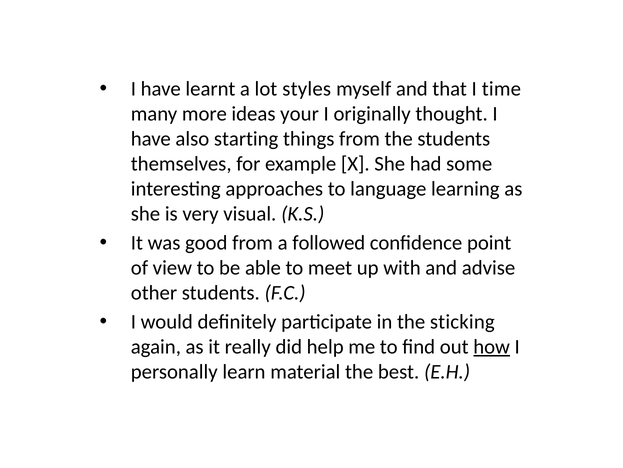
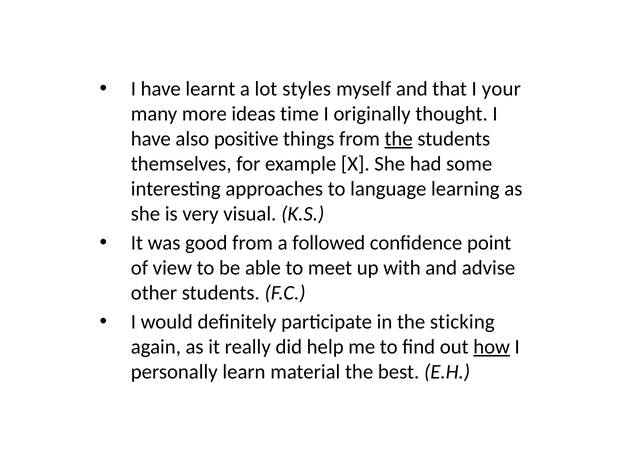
time: time -> your
your: your -> time
starting: starting -> positive
the at (399, 139) underline: none -> present
